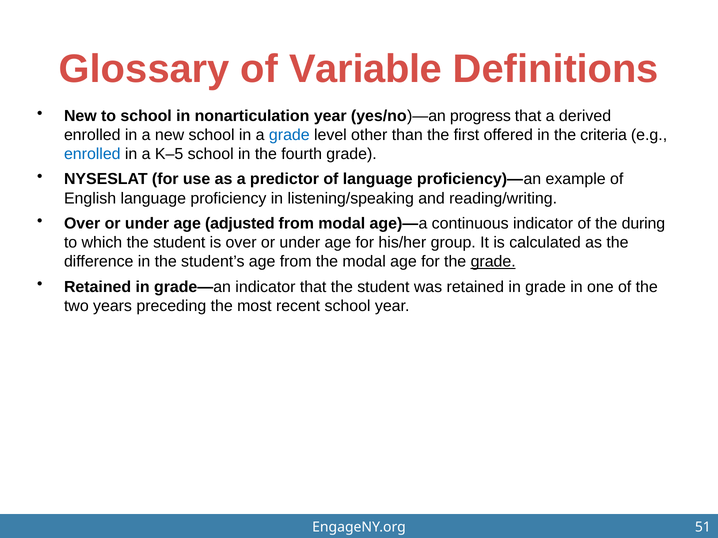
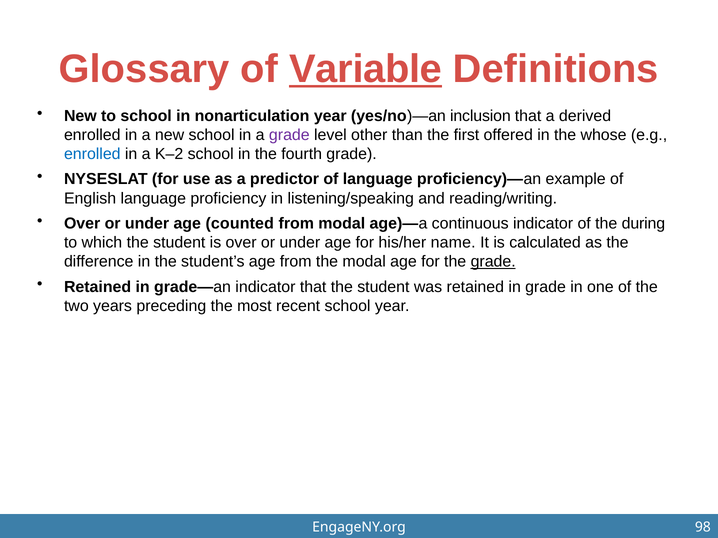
Variable underline: none -> present
progress: progress -> inclusion
grade at (289, 135) colour: blue -> purple
criteria: criteria -> whose
K–5: K–5 -> K–2
adjusted: adjusted -> counted
group: group -> name
51: 51 -> 98
